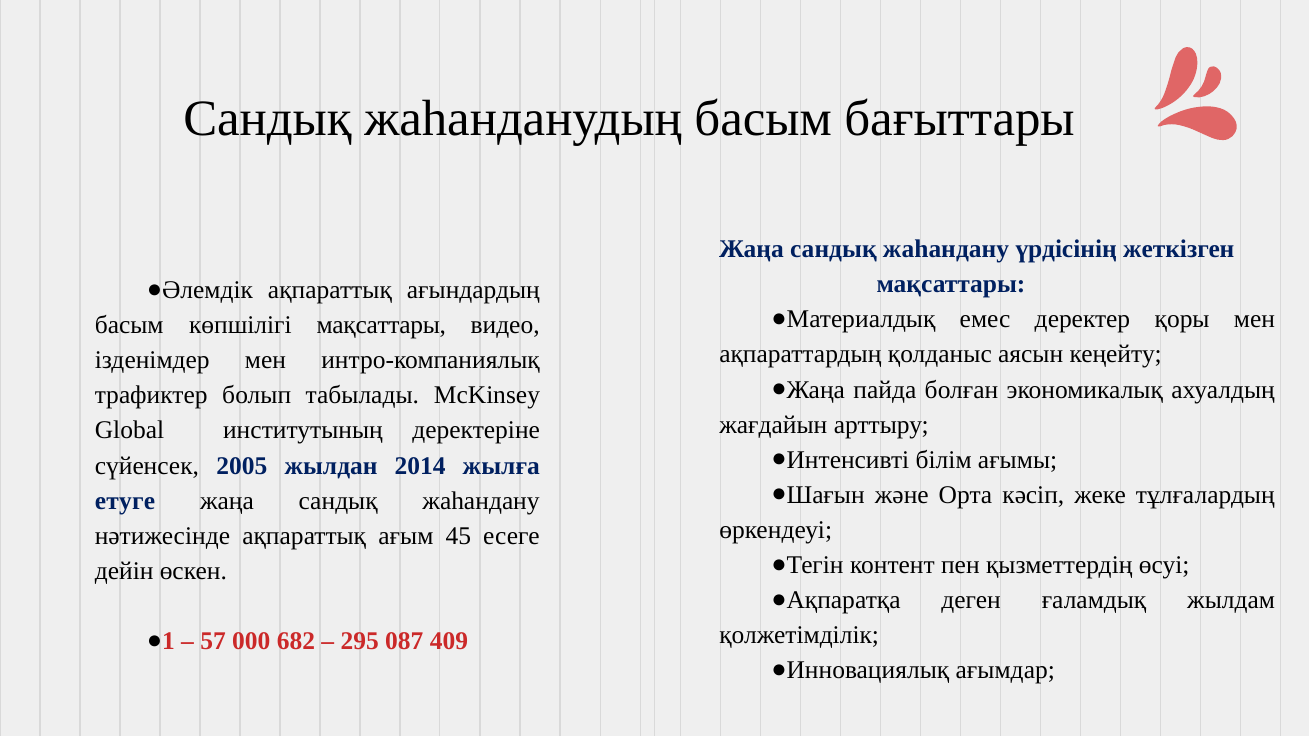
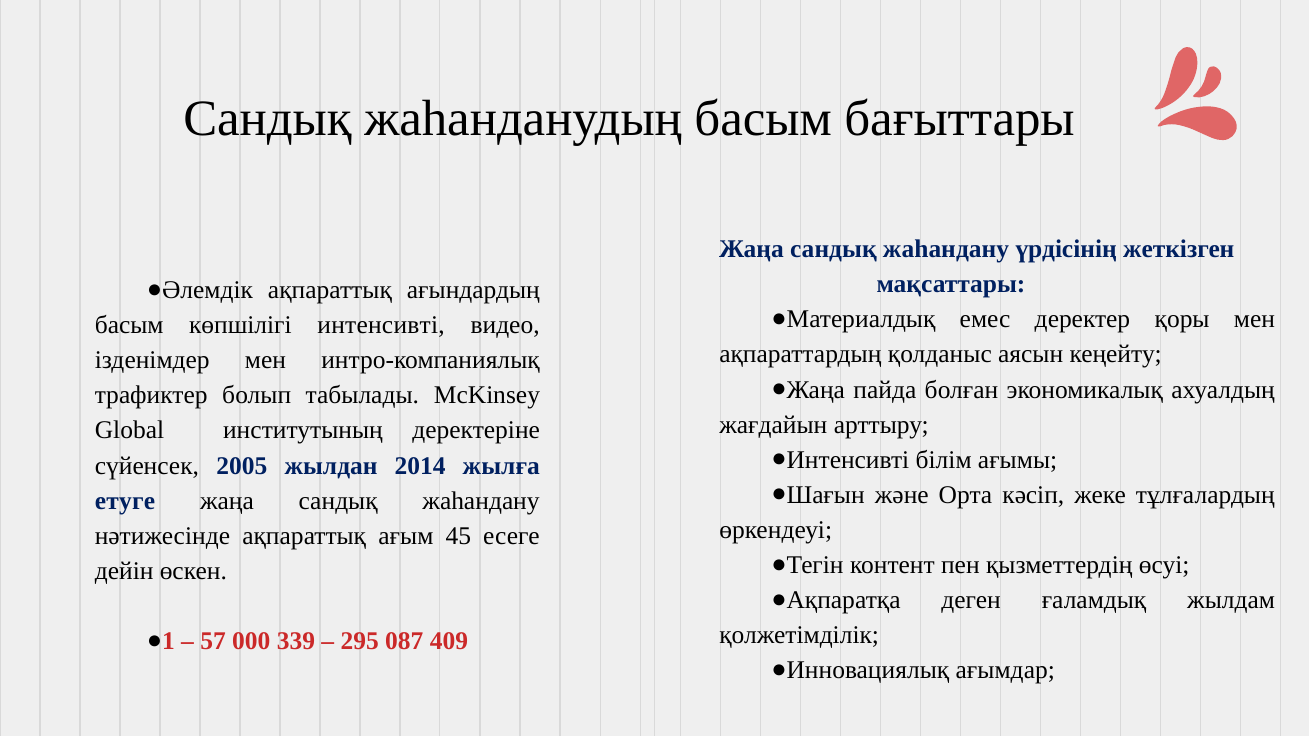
көпшілігі мақсаттары: мақсаттары -> интенсивті
682: 682 -> 339
